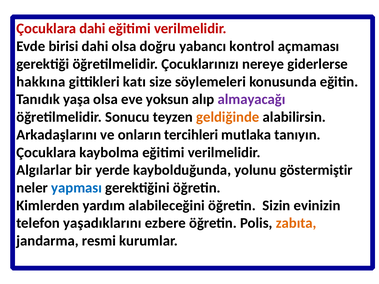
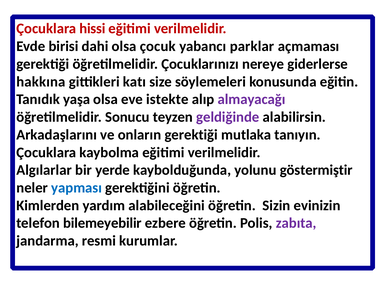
Çocuklara dahi: dahi -> hissi
doğru: doğru -> çocuk
kontrol: kontrol -> parklar
yoksun: yoksun -> istekte
geldiğinde colour: orange -> purple
onların tercihleri: tercihleri -> gerektiği
yaşadıklarını: yaşadıklarını -> bilemeyebilir
zabıta colour: orange -> purple
